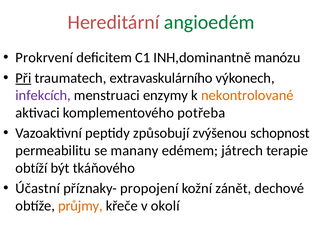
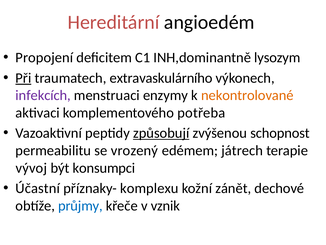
angioedém colour: green -> black
Prokrvení: Prokrvení -> Propojení
manózu: manózu -> lysozym
způsobují underline: none -> present
manany: manany -> vrozený
obtíží: obtíží -> vývoj
tkáňového: tkáňového -> konsumpci
propojení: propojení -> komplexu
průjmy colour: orange -> blue
okolí: okolí -> vznik
